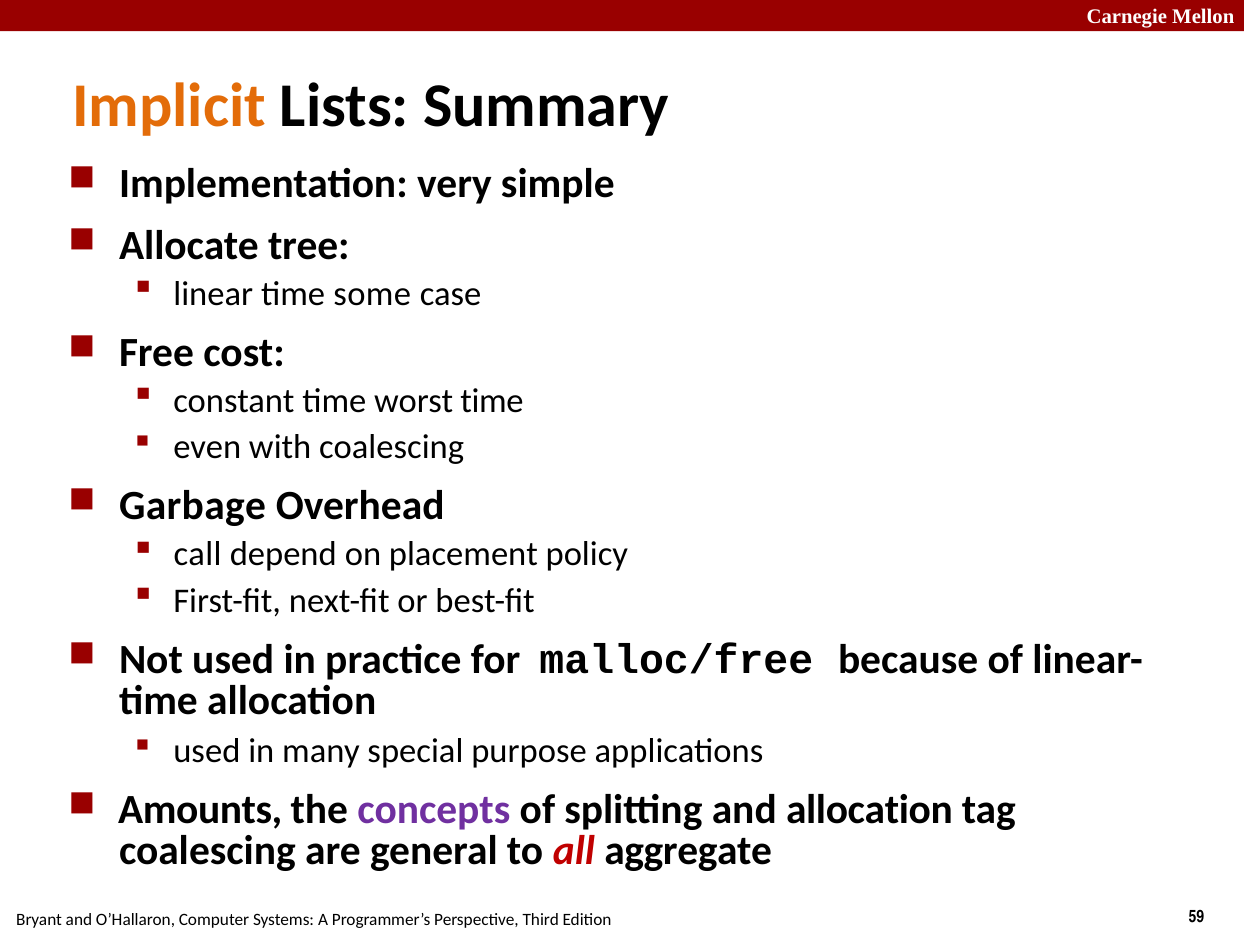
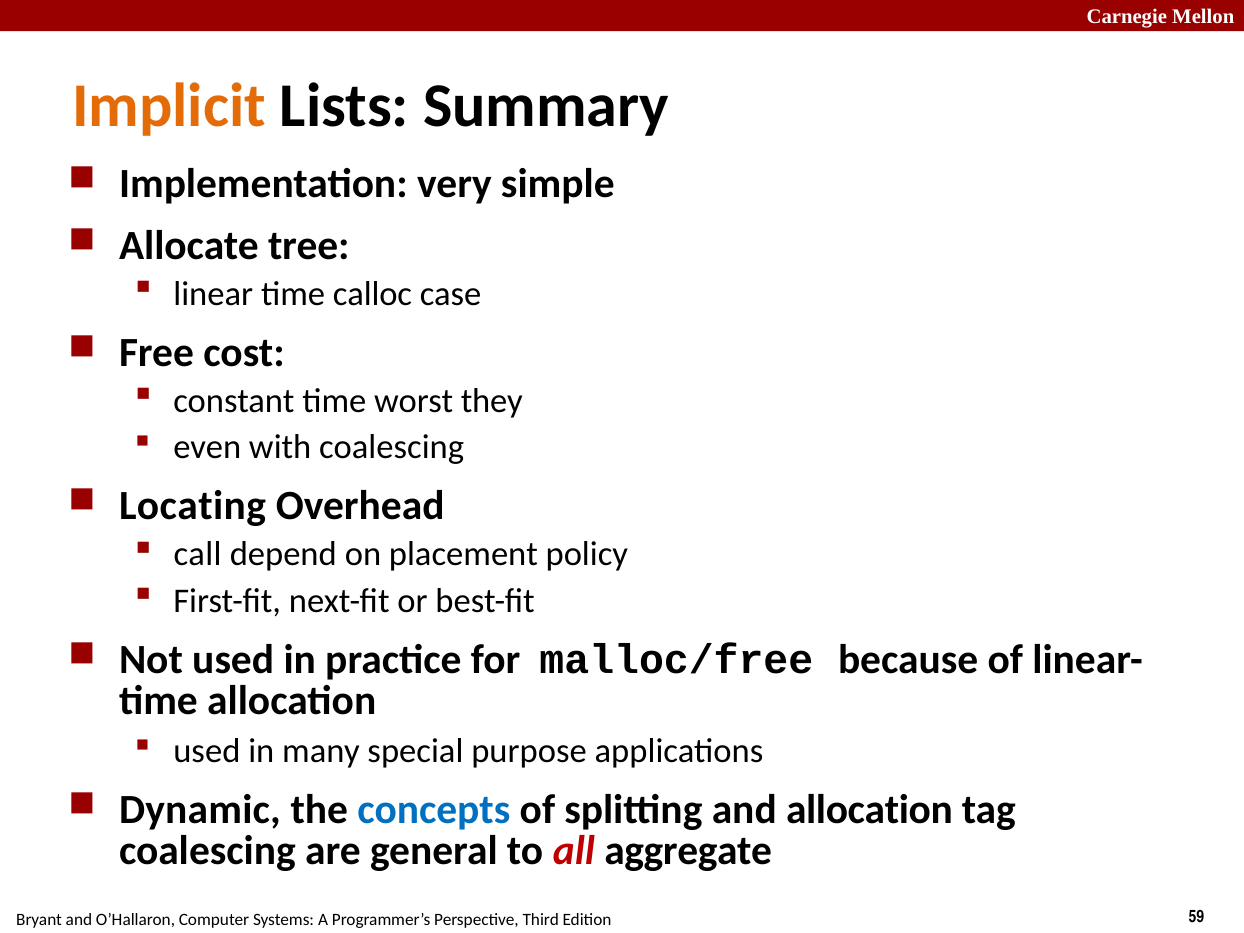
some: some -> calloc
worst time: time -> they
Garbage: Garbage -> Locating
Amounts: Amounts -> Dynamic
concepts colour: purple -> blue
